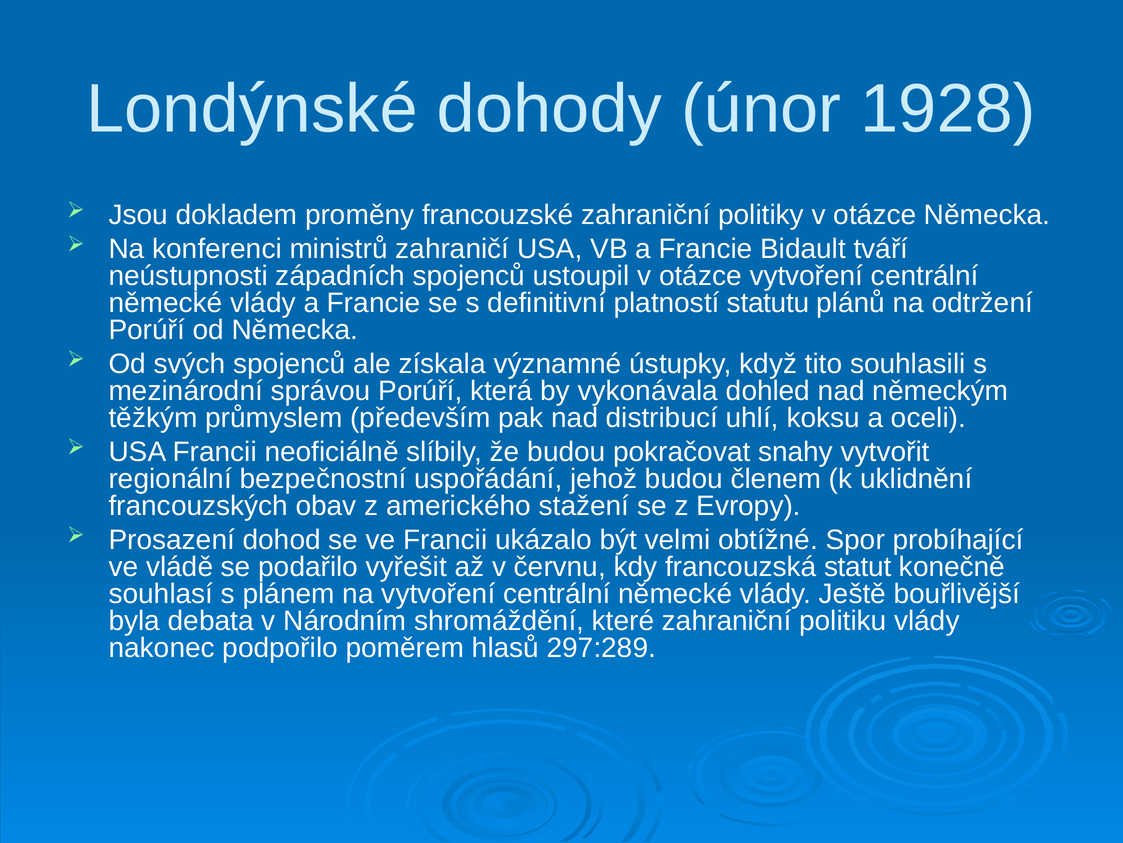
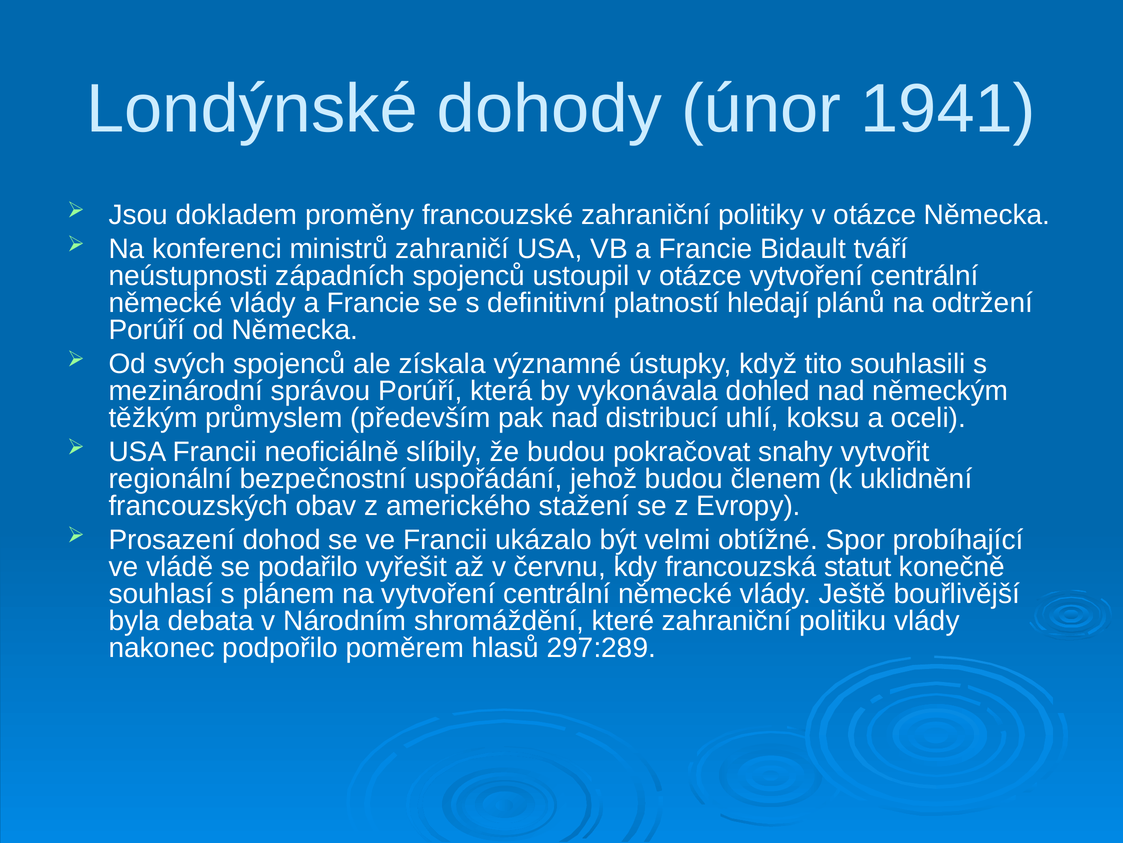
1928: 1928 -> 1941
statutu: statutu -> hledají
